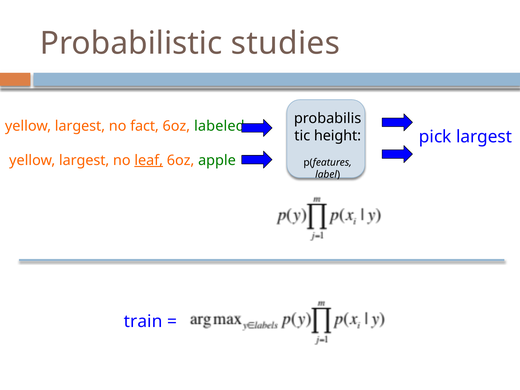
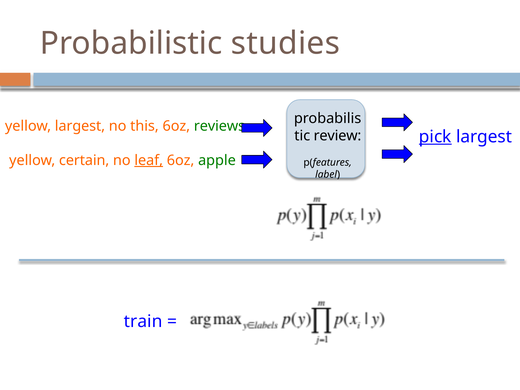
fact: fact -> this
labeled: labeled -> reviews
height: height -> review
pick underline: none -> present
largest at (84, 160): largest -> certain
